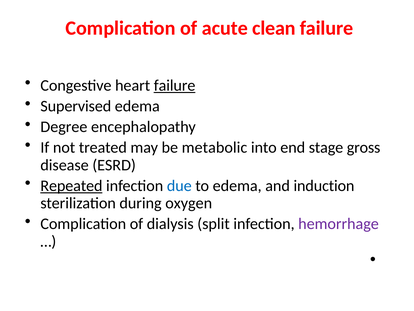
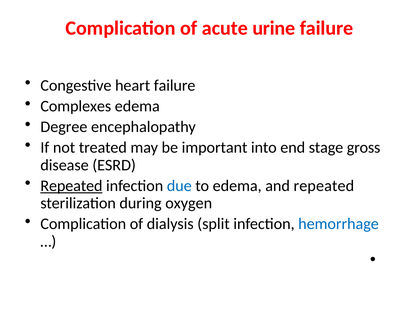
clean: clean -> urine
failure at (175, 85) underline: present -> none
Supervised: Supervised -> Complexes
metabolic: metabolic -> important
and induction: induction -> repeated
hemorrhage colour: purple -> blue
